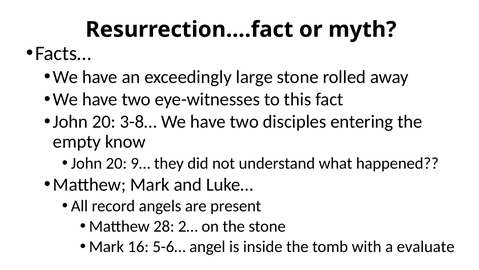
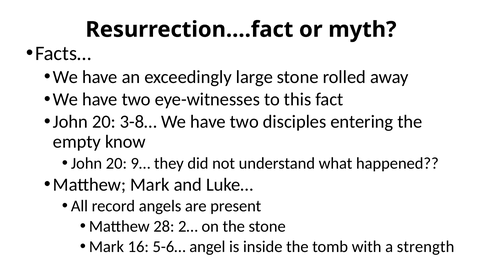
evaluate: evaluate -> strength
